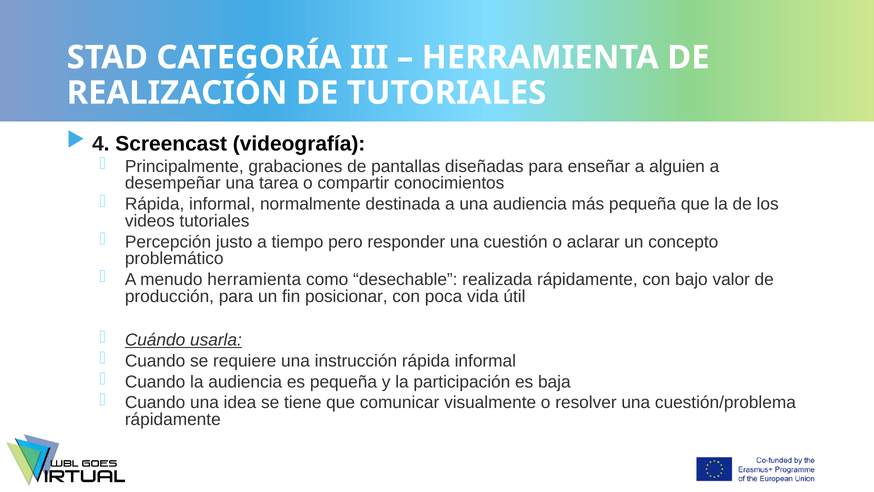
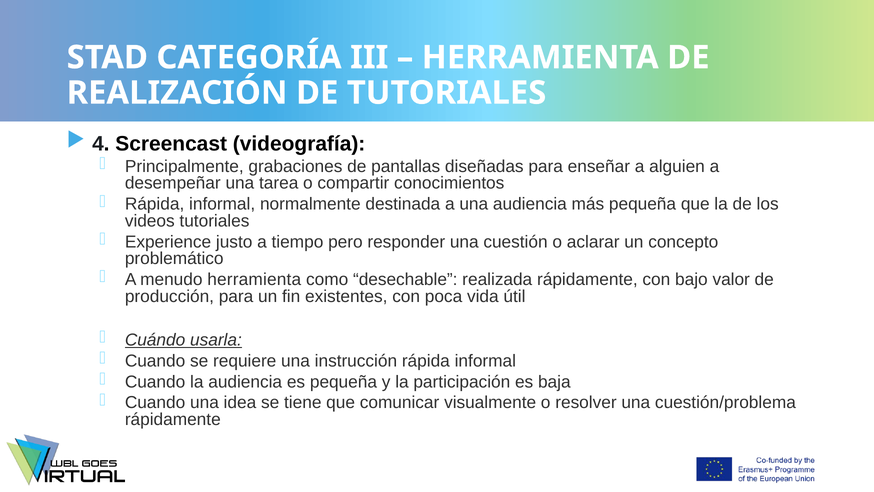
Percepción: Percepción -> Experience
posicionar: posicionar -> existentes
